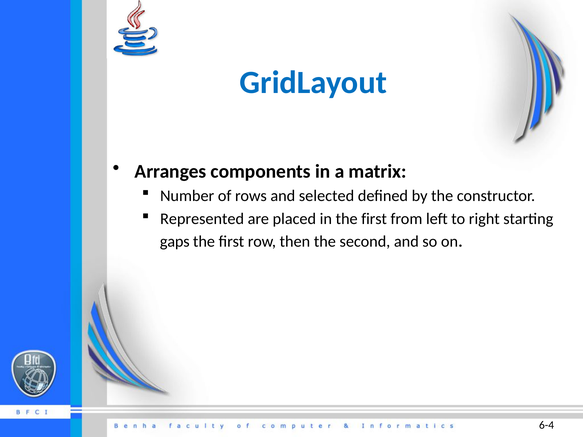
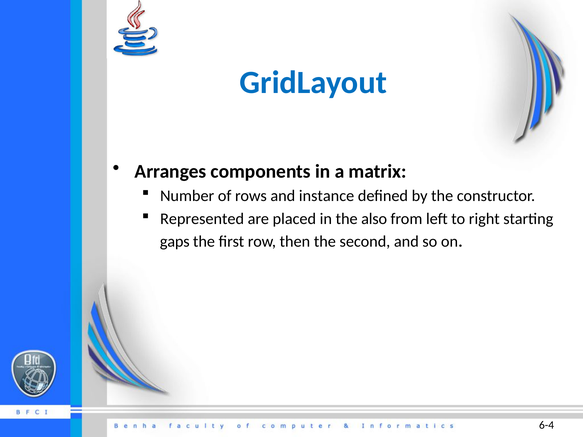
selected: selected -> instance
in the first: first -> also
